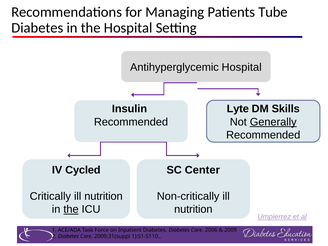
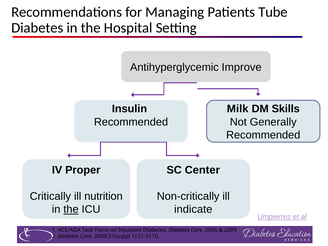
Antihyperglycemic Hospital: Hospital -> Improve
Lyte: Lyte -> Milk
Generally underline: present -> none
Cycled: Cycled -> Proper
nutrition at (193, 209): nutrition -> indicate
